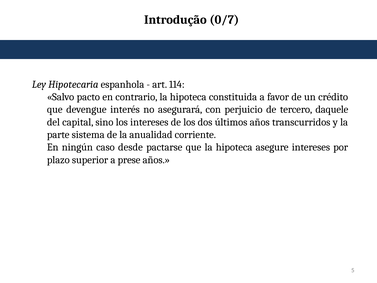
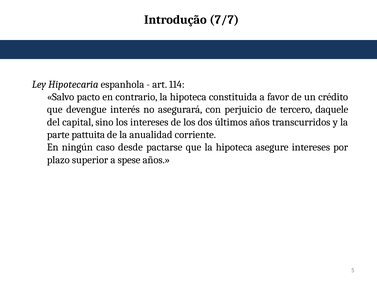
0/7: 0/7 -> 7/7
sistema: sistema -> pattuita
prese: prese -> spese
